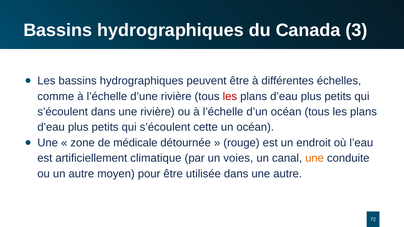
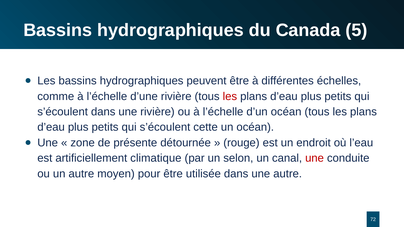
3: 3 -> 5
médicale: médicale -> présente
voies: voies -> selon
une at (315, 158) colour: orange -> red
